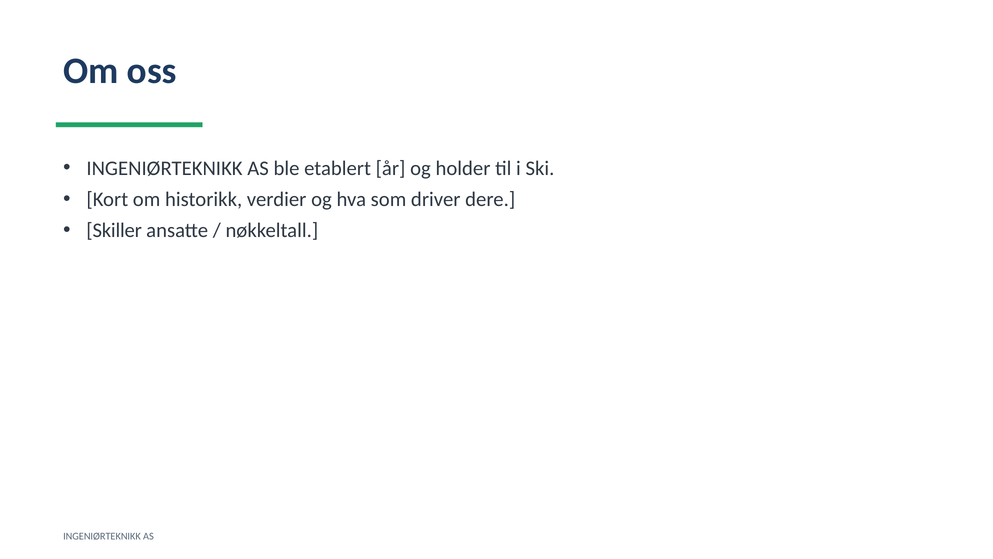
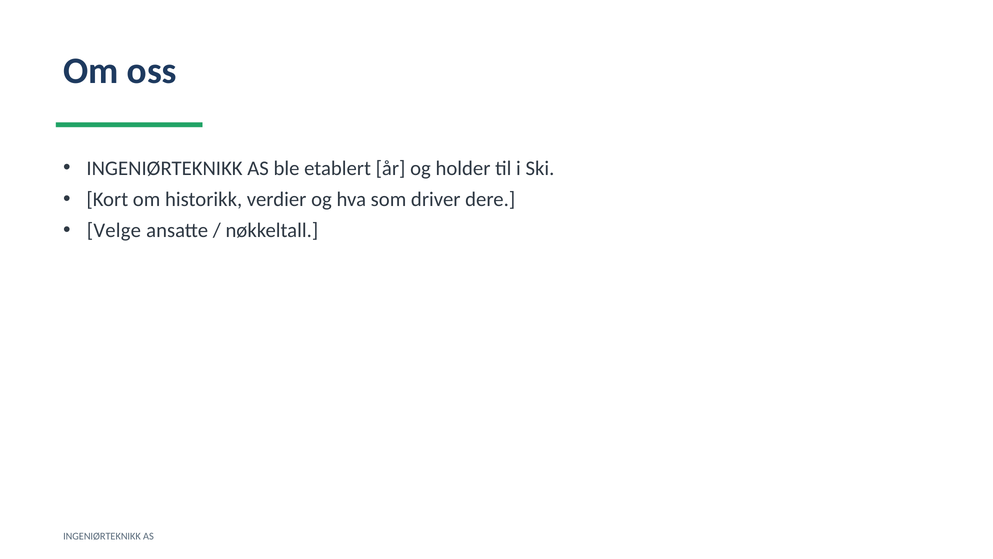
Skiller: Skiller -> Velge
